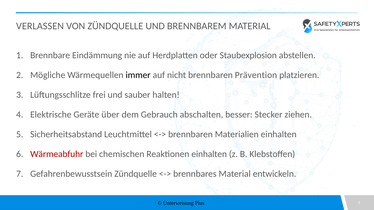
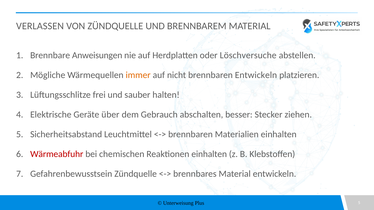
Eindämmung: Eindämmung -> Anweisungen
Staubexplosion: Staubexplosion -> Löschversuche
immer colour: black -> orange
brennbaren Prävention: Prävention -> Entwickeln
